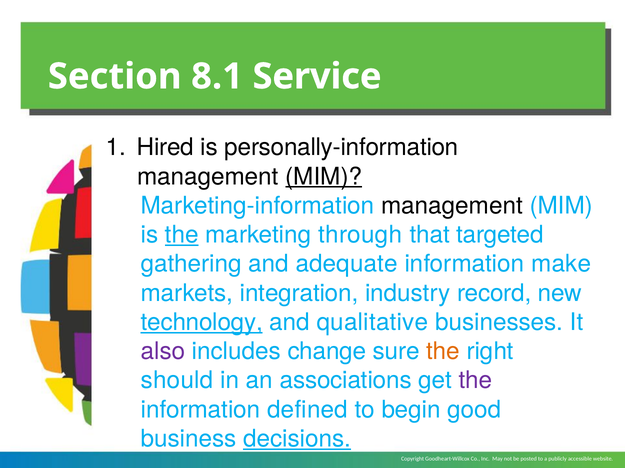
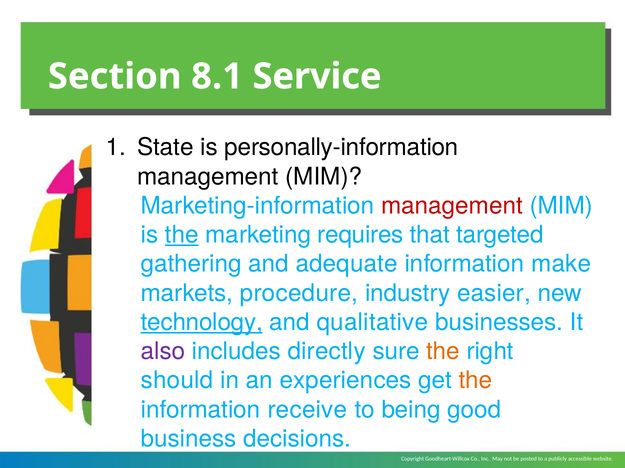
Hired: Hired -> State
MIM at (324, 177) underline: present -> none
management at (452, 206) colour: black -> red
through: through -> requires
integration: integration -> procedure
record: record -> easier
change: change -> directly
associations: associations -> experiences
the at (475, 381) colour: purple -> orange
defined: defined -> receive
begin: begin -> being
decisions underline: present -> none
